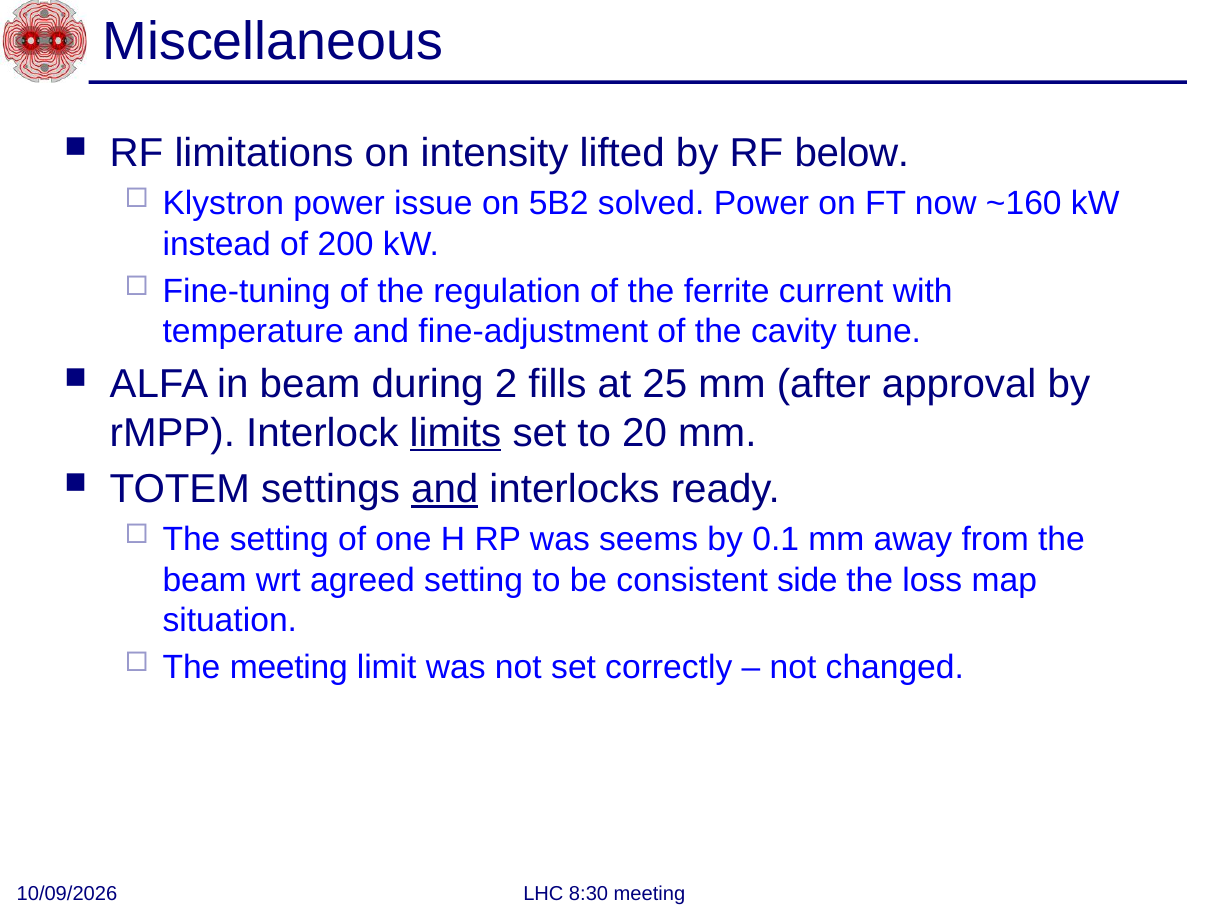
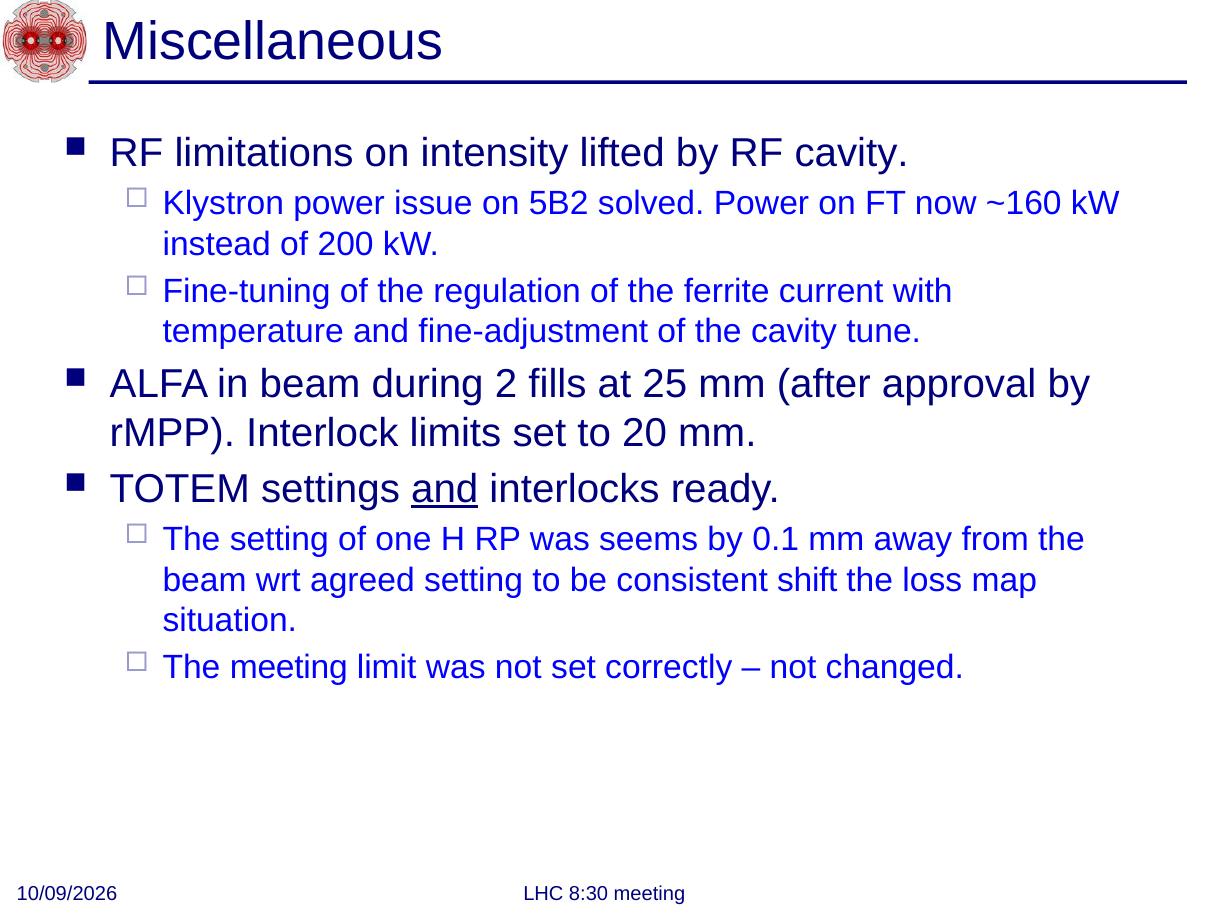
RF below: below -> cavity
limits underline: present -> none
side: side -> shift
